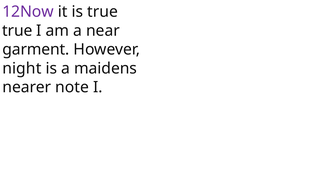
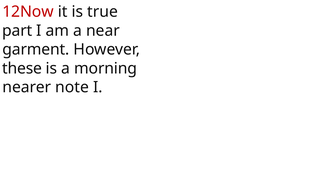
12Now colour: purple -> red
true at (17, 31): true -> part
night: night -> these
maidens: maidens -> morning
